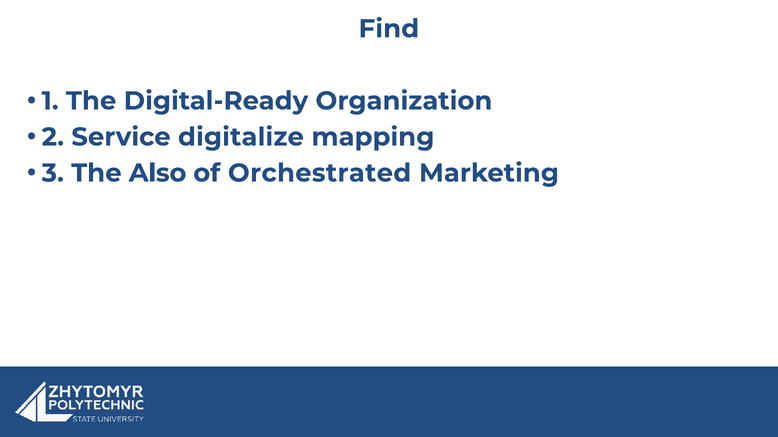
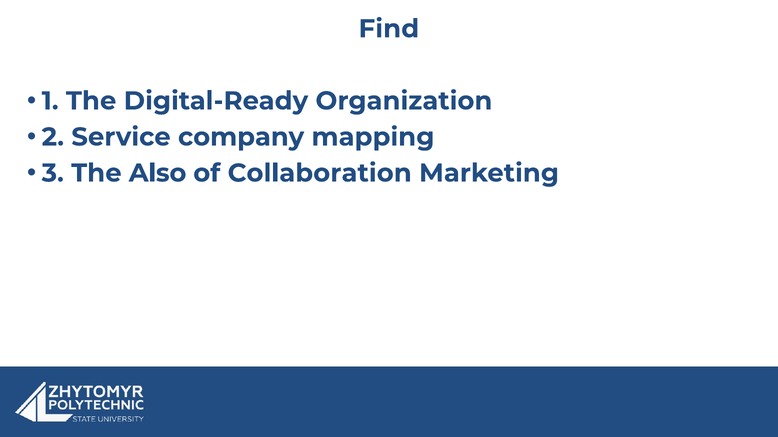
digitalize: digitalize -> company
Orchestrated: Orchestrated -> Collaboration
